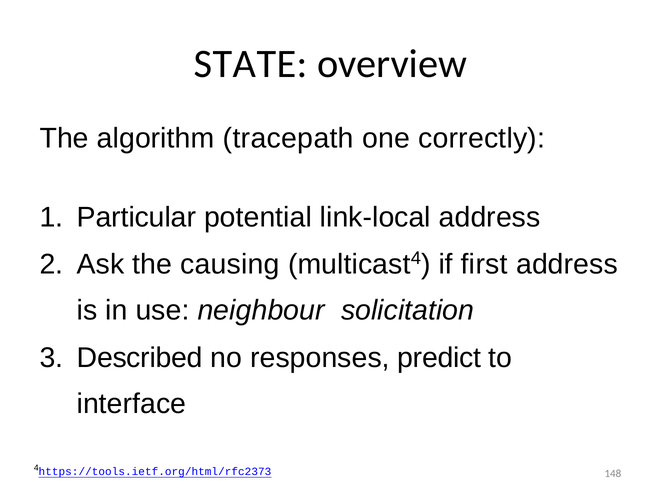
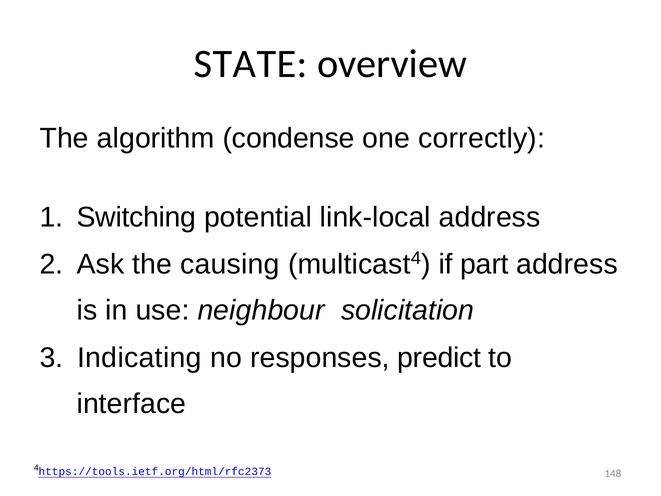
tracepath: tracepath -> condense
Particular: Particular -> Switching
first: first -> part
Described: Described -> Indicating
